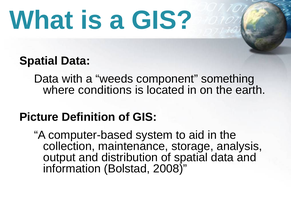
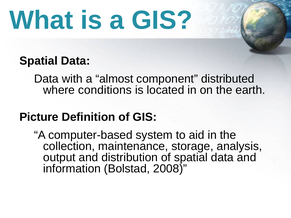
weeds: weeds -> almost
something: something -> distributed
